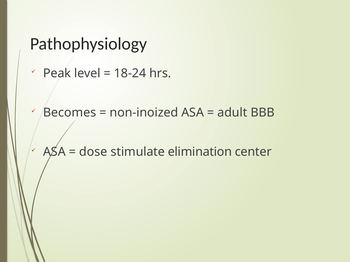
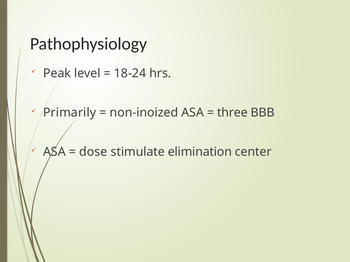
Becomes: Becomes -> Primarily
adult: adult -> three
